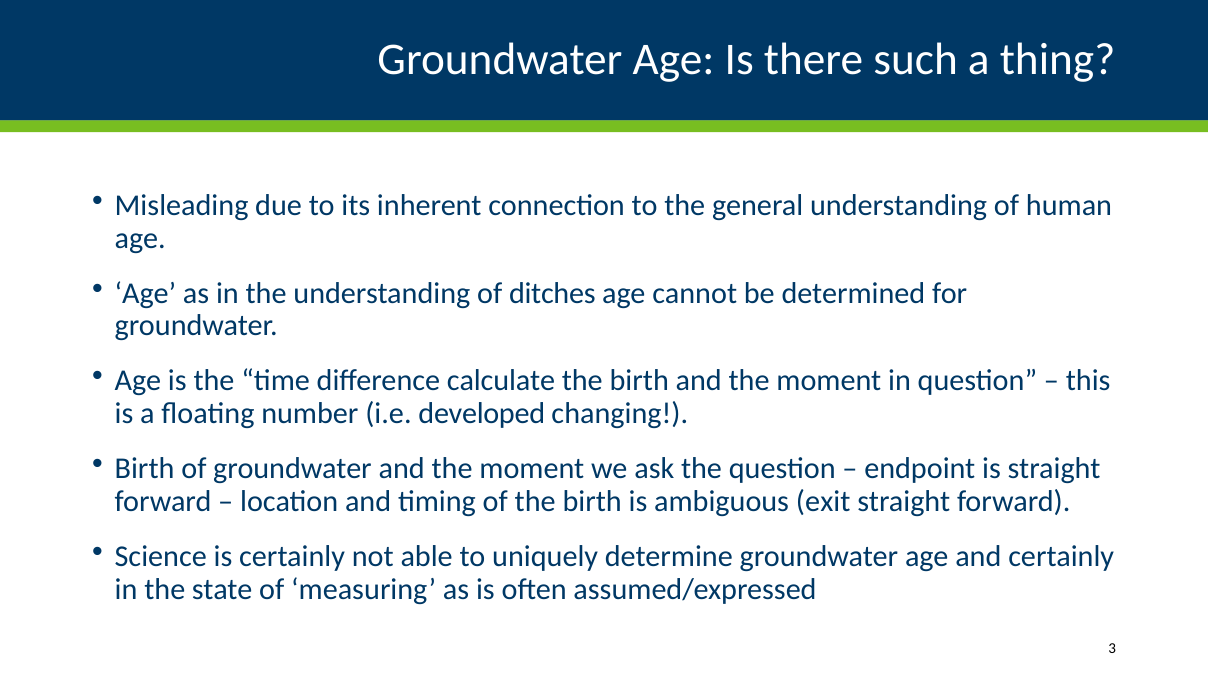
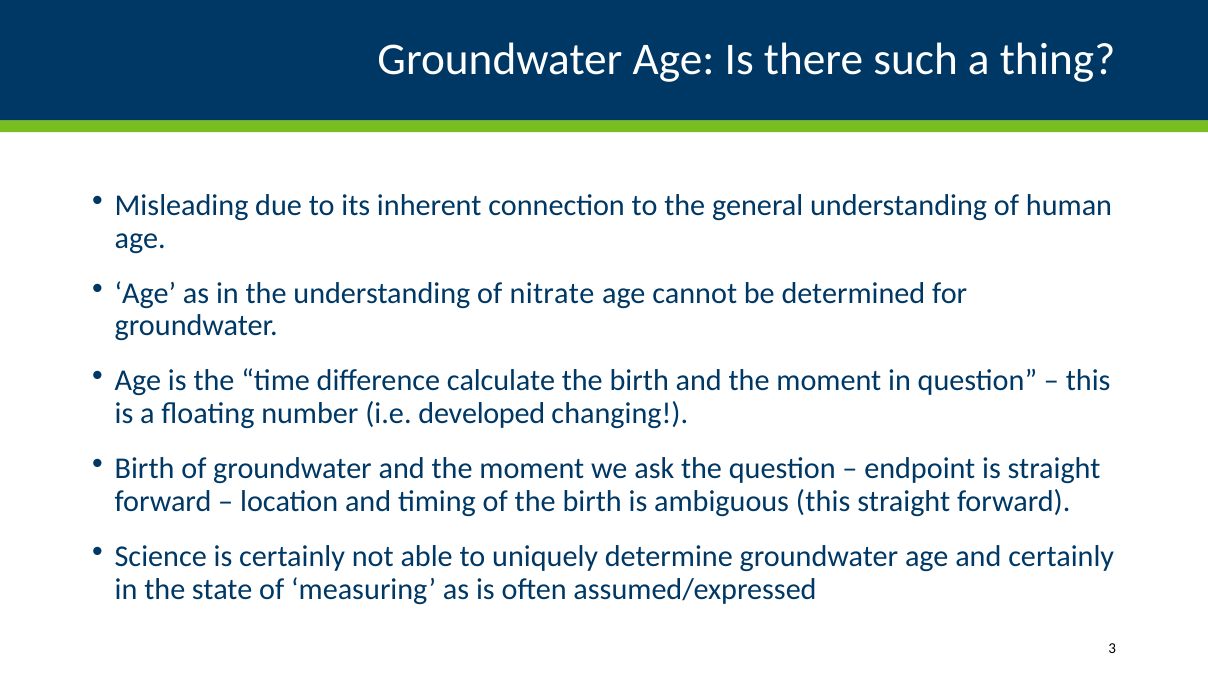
ditches: ditches -> nitrate
ambiguous exit: exit -> this
